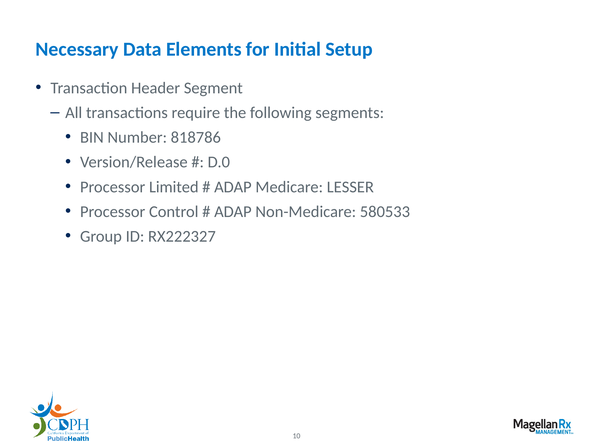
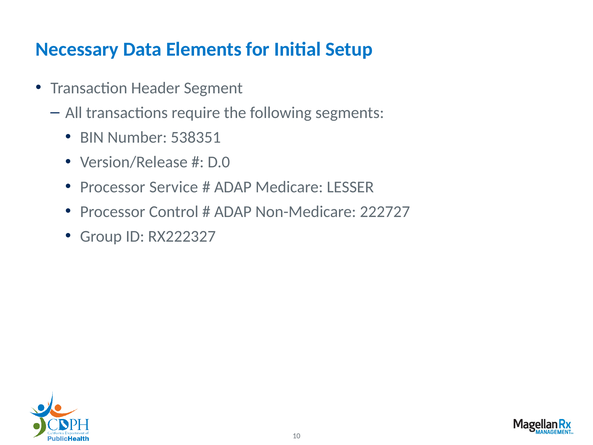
818786: 818786 -> 538351
Limited: Limited -> Service
580533: 580533 -> 222727
